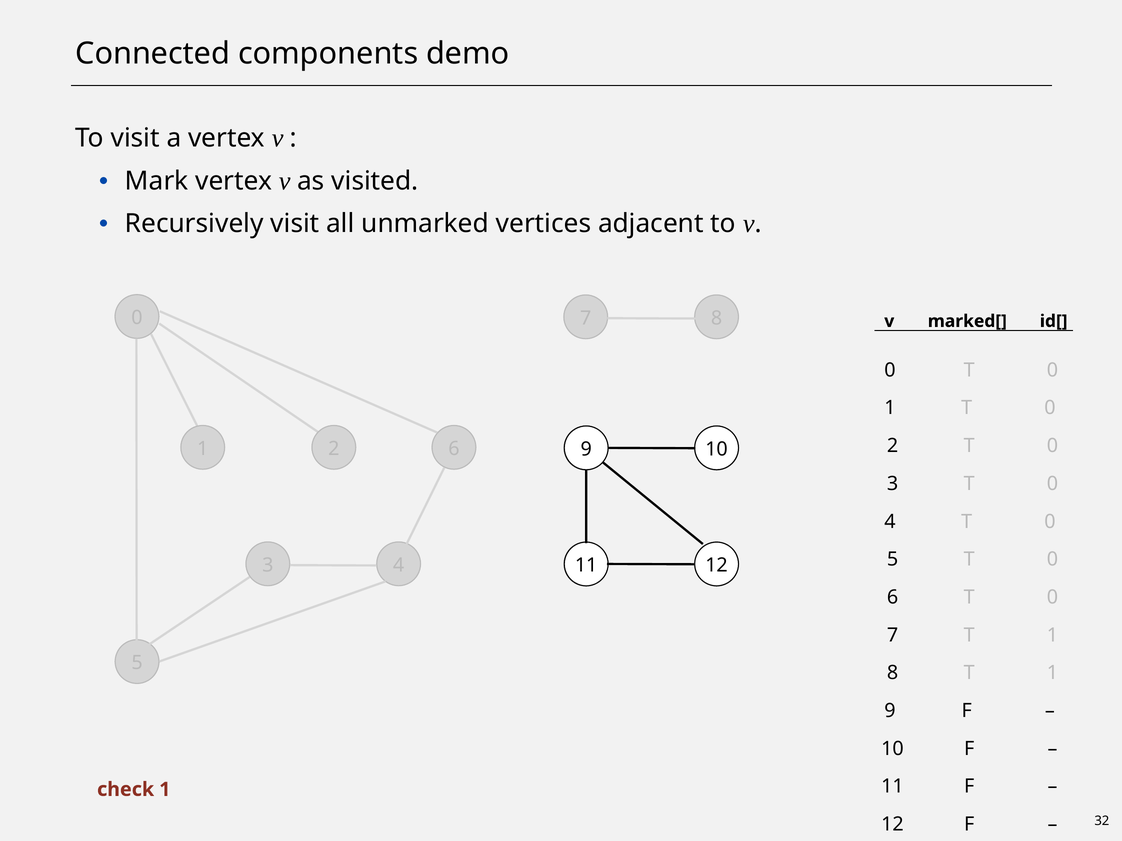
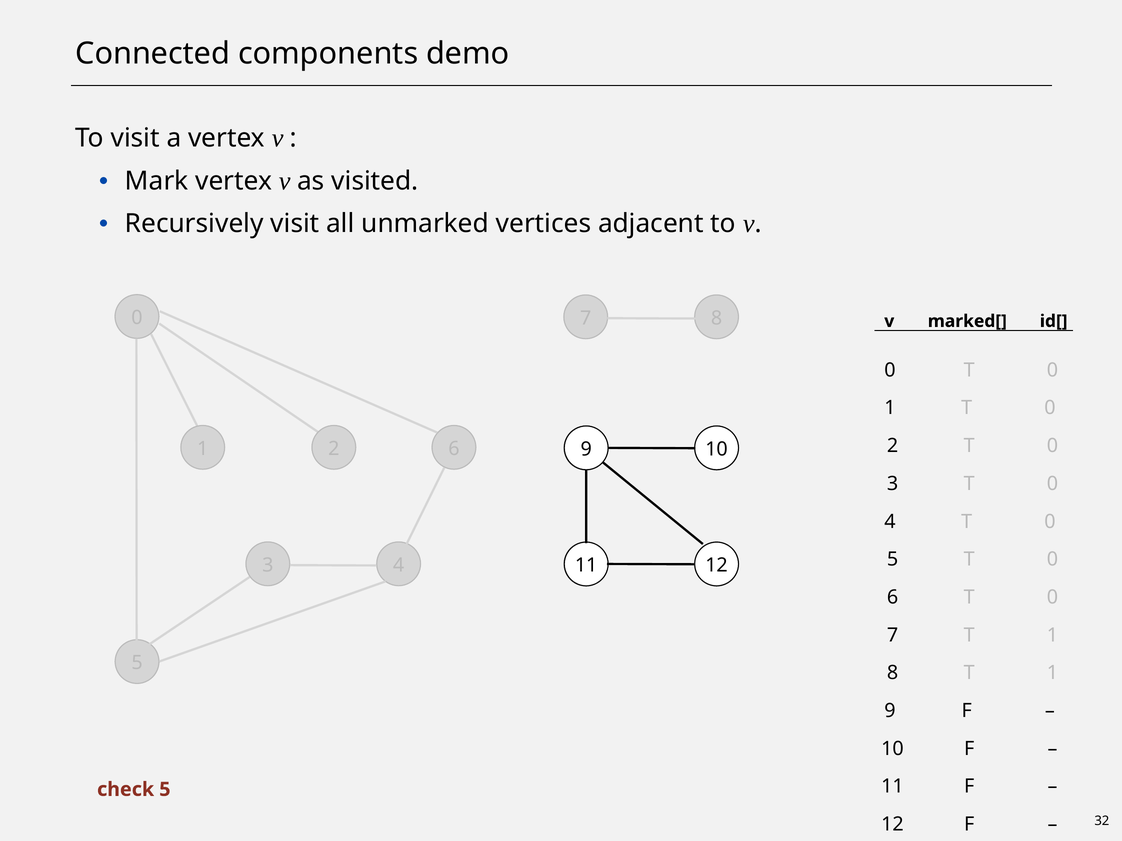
check 1: 1 -> 5
